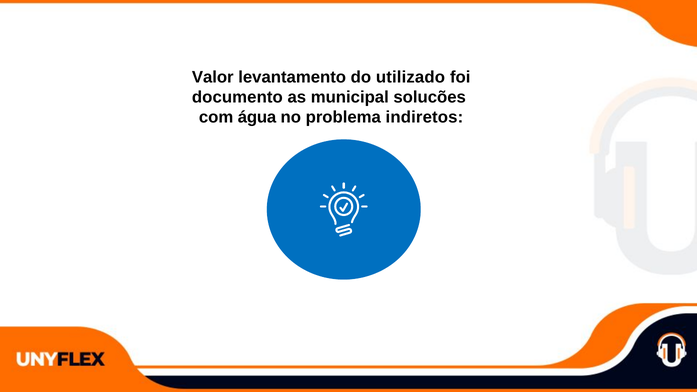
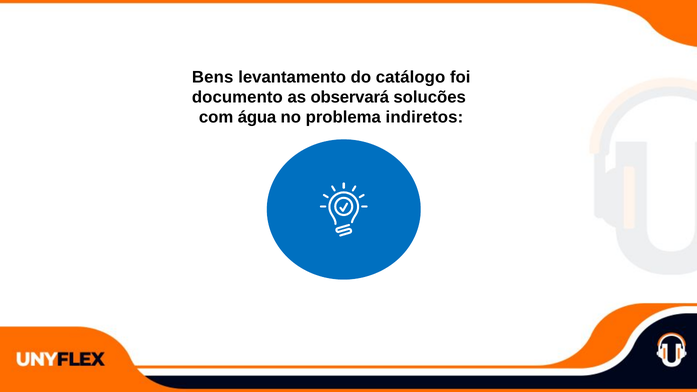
Valor: Valor -> Bens
utilizado: utilizado -> catálogo
municipal: municipal -> observará
